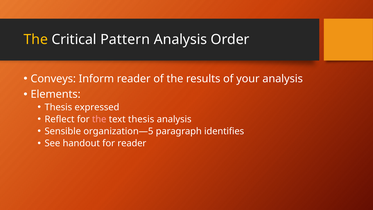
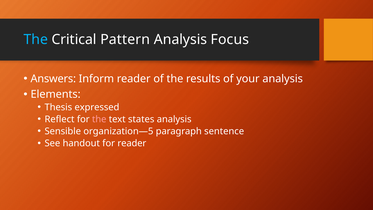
The at (36, 39) colour: yellow -> light blue
Order: Order -> Focus
Conveys: Conveys -> Answers
text thesis: thesis -> states
identifies: identifies -> sentence
